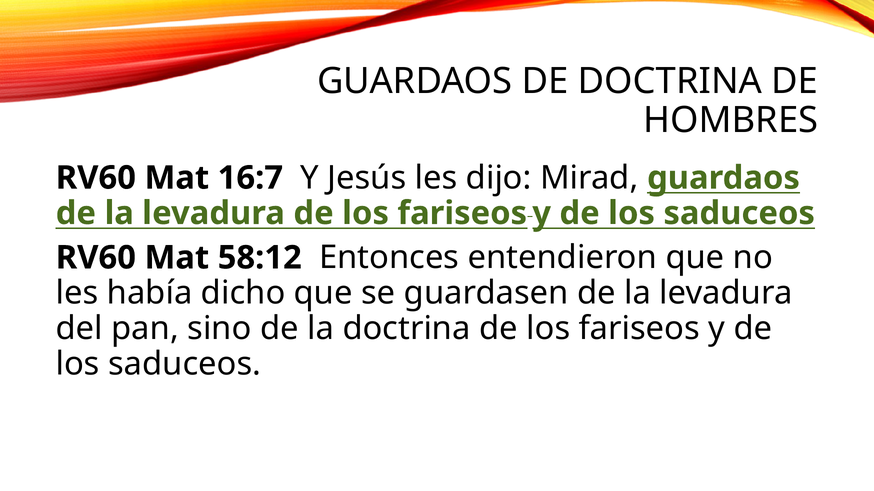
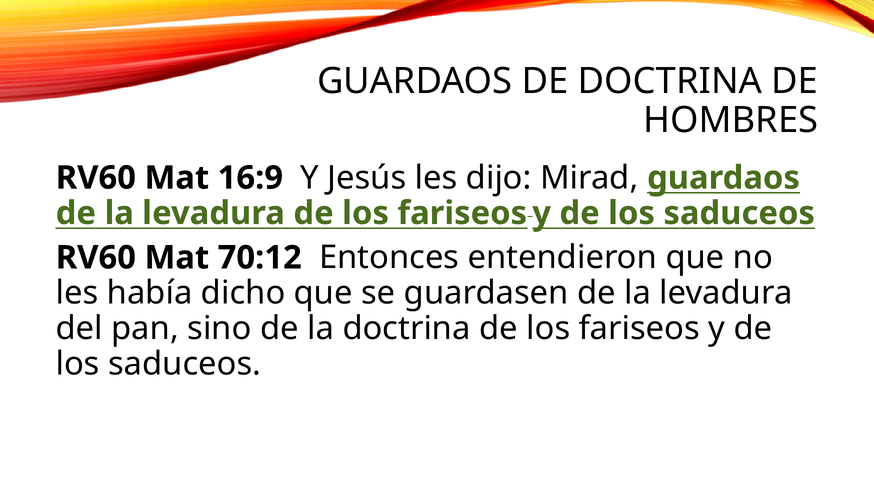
16:7: 16:7 -> 16:9
58:12: 58:12 -> 70:12
